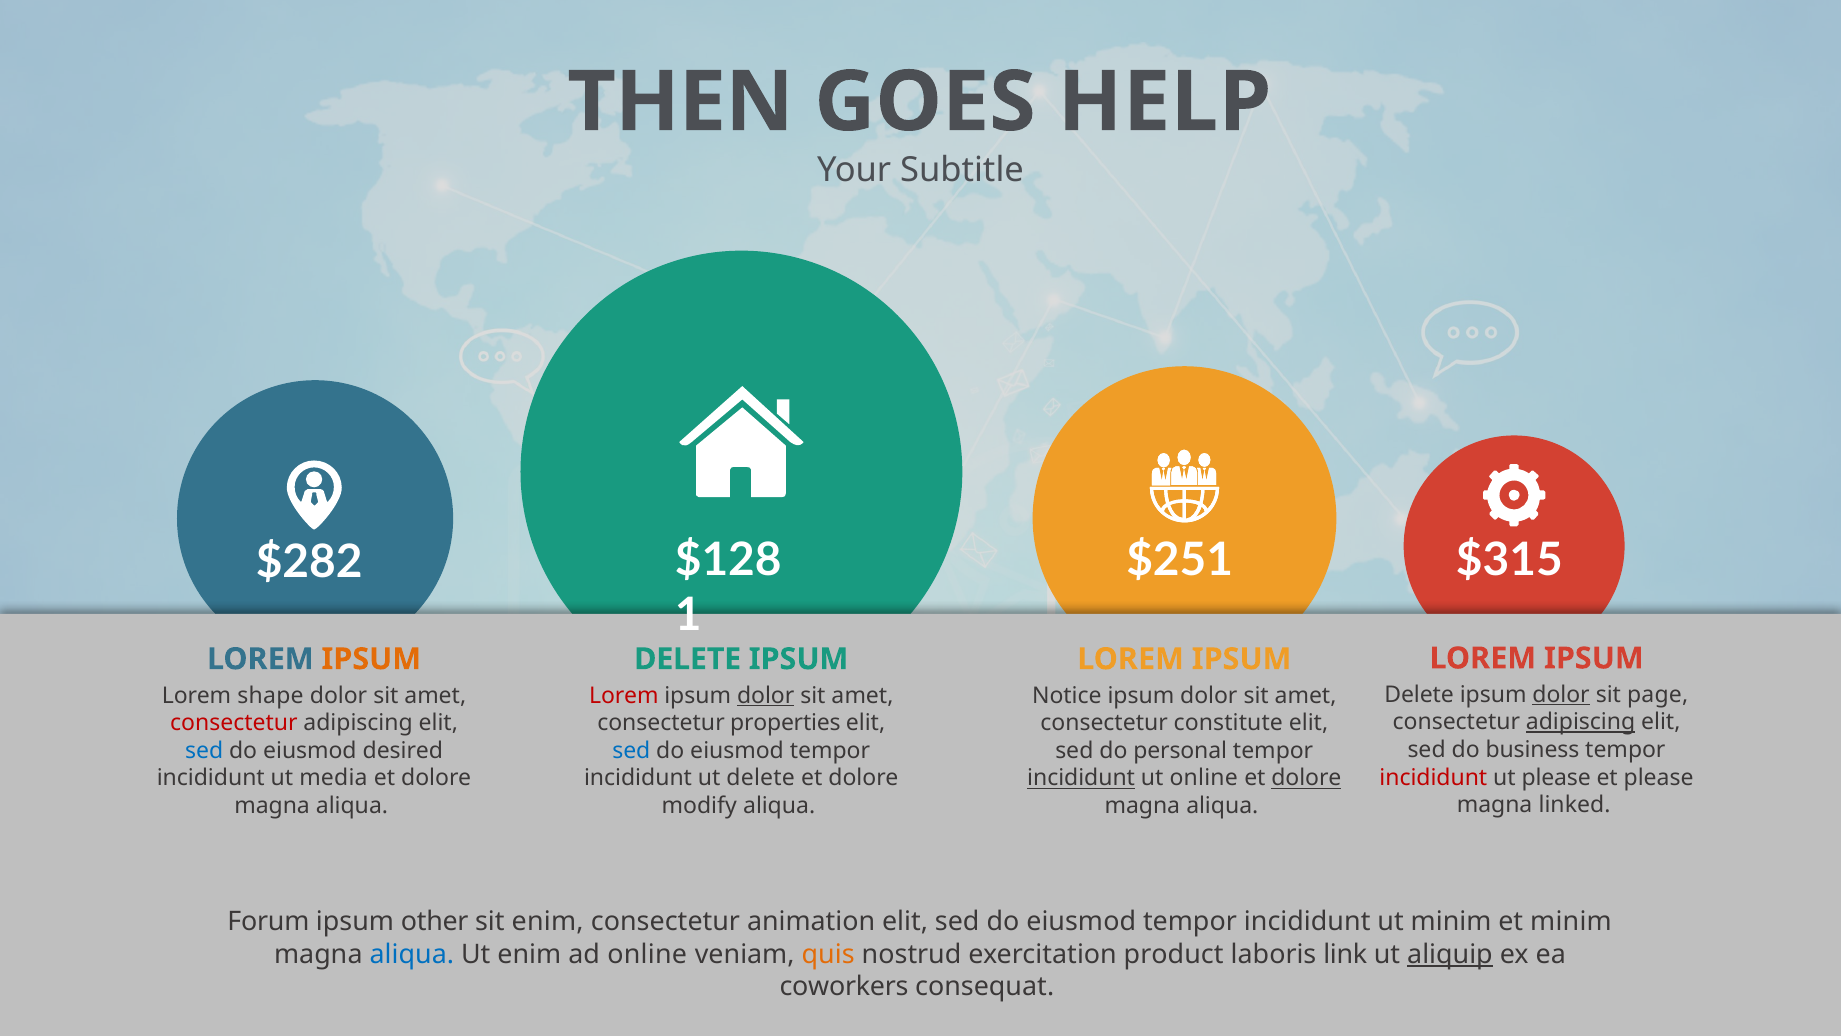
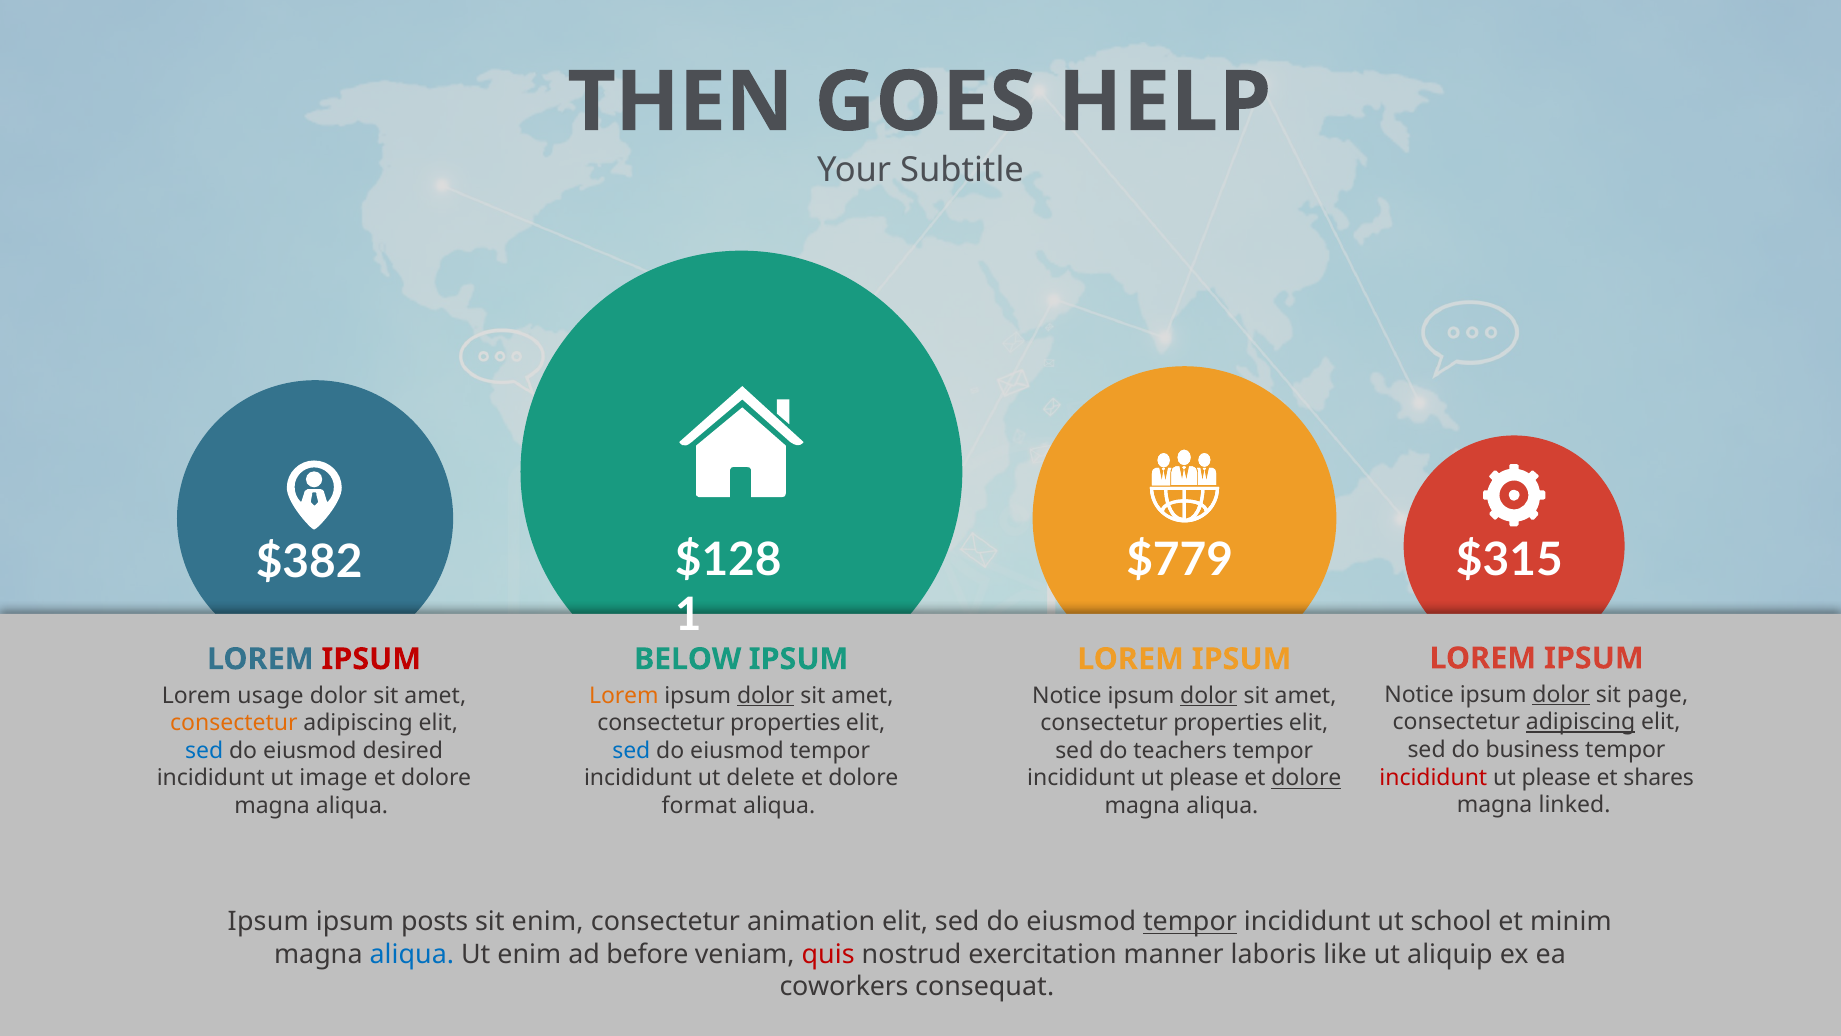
$251: $251 -> $779
$282: $282 -> $382
IPSUM at (371, 659) colour: orange -> red
DELETE at (688, 659): DELETE -> BELOW
Delete at (1419, 694): Delete -> Notice
shape: shape -> usage
Lorem at (624, 695) colour: red -> orange
dolor at (1209, 695) underline: none -> present
consectetur at (234, 723) colour: red -> orange
constitute at (1228, 723): constitute -> properties
personal: personal -> teachers
et please: please -> shares
media: media -> image
incididunt at (1081, 778) underline: present -> none
online at (1204, 778): online -> please
modify: modify -> format
Forum at (268, 922): Forum -> Ipsum
other: other -> posts
tempor at (1190, 922) underline: none -> present
ut minim: minim -> school
ad online: online -> before
quis colour: orange -> red
product: product -> manner
link: link -> like
aliquip underline: present -> none
